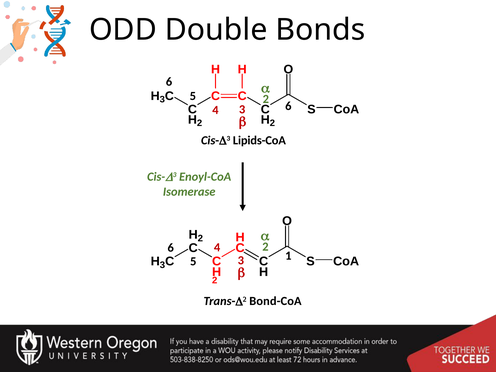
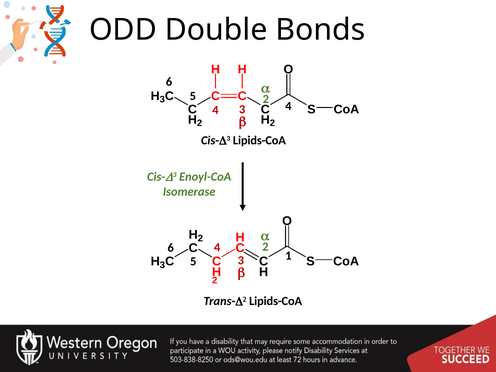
3 6: 6 -> 4
Trans-D2 Bond-CoA: Bond-CoA -> Lipids-CoA
